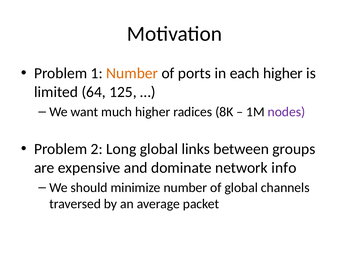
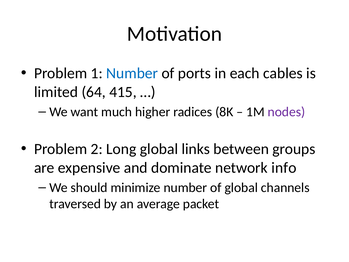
Number at (132, 73) colour: orange -> blue
each higher: higher -> cables
125: 125 -> 415
